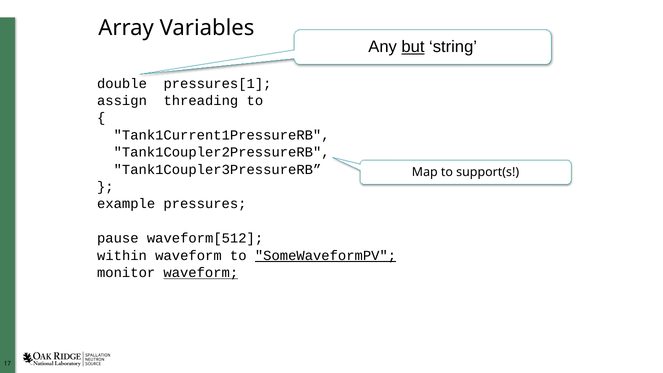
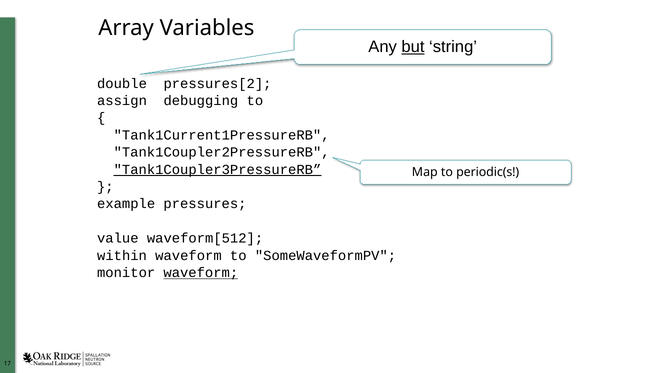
pressures[1: pressures[1 -> pressures[2
threading: threading -> debugging
Tank1Coupler3PressureRB underline: none -> present
support(s: support(s -> periodic(s
pause: pause -> value
SomeWaveformPV underline: present -> none
